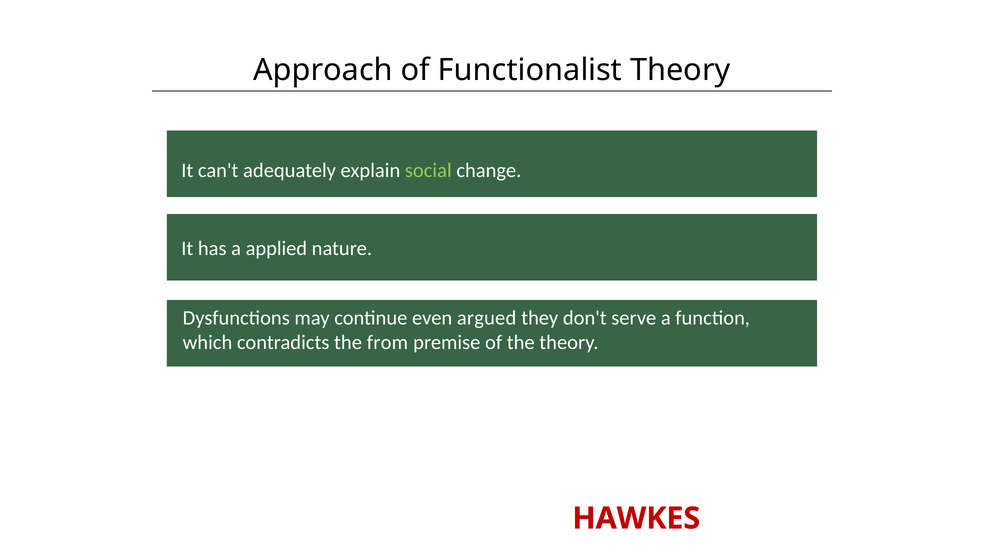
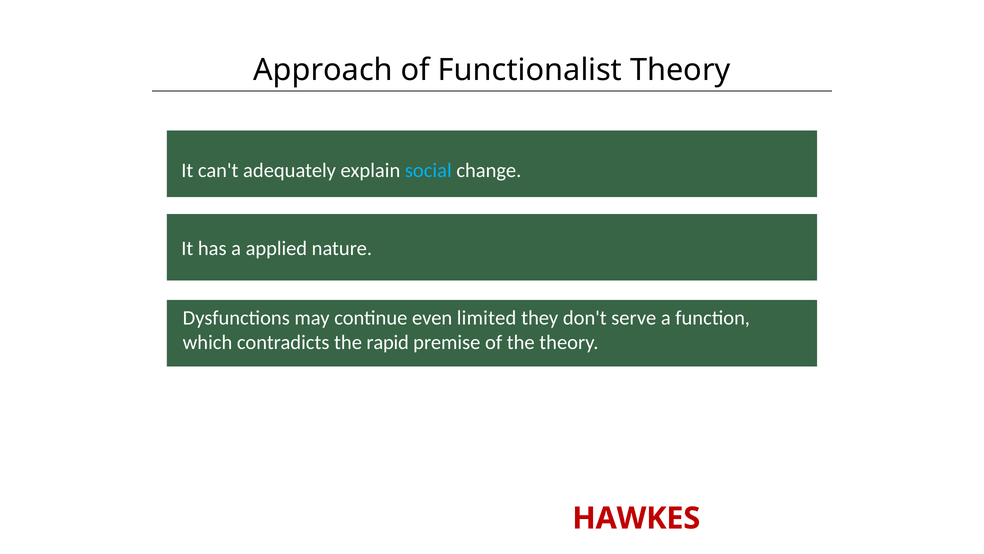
social colour: light green -> light blue
argued: argued -> limited
from: from -> rapid
